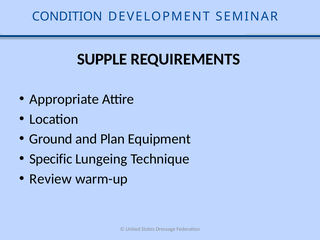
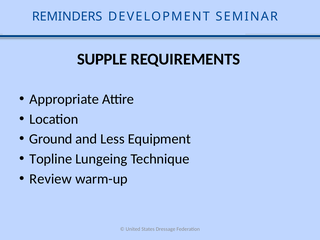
CONDITION: CONDITION -> REMINDERS
Plan: Plan -> Less
Specific: Specific -> Topline
